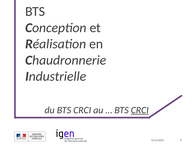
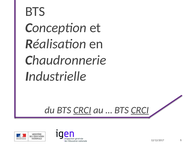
CRCI at (82, 110) underline: none -> present
